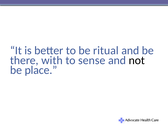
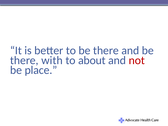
to be ritual: ritual -> there
sense: sense -> about
not colour: black -> red
